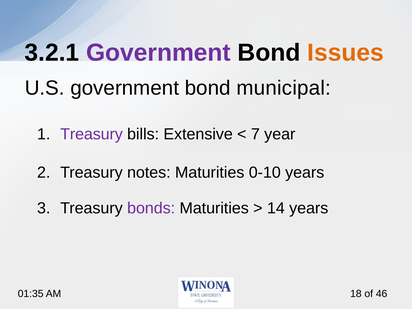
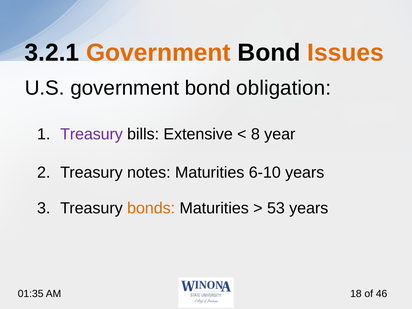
Government at (158, 53) colour: purple -> orange
municipal: municipal -> obligation
7: 7 -> 8
0-10: 0-10 -> 6-10
bonds colour: purple -> orange
14: 14 -> 53
